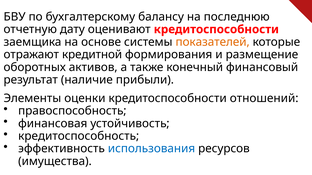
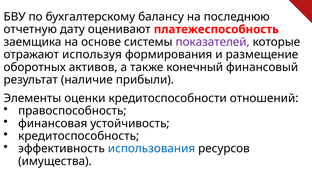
оценивают кредитоспособности: кредитоспособности -> платежеспособность
показателей colour: orange -> purple
кредитной: кредитной -> используя
